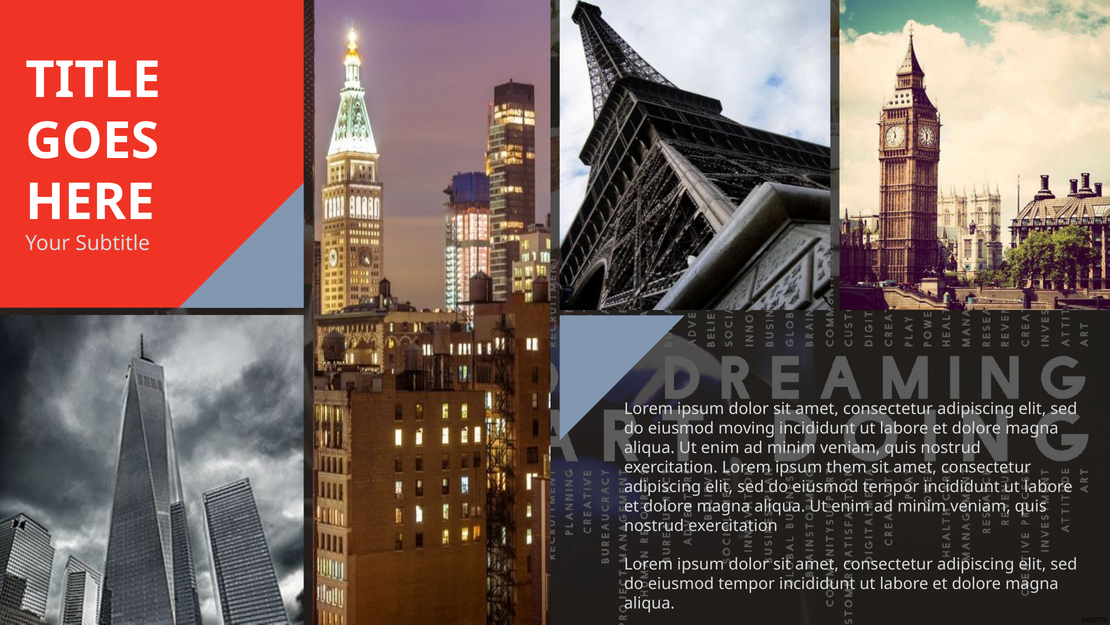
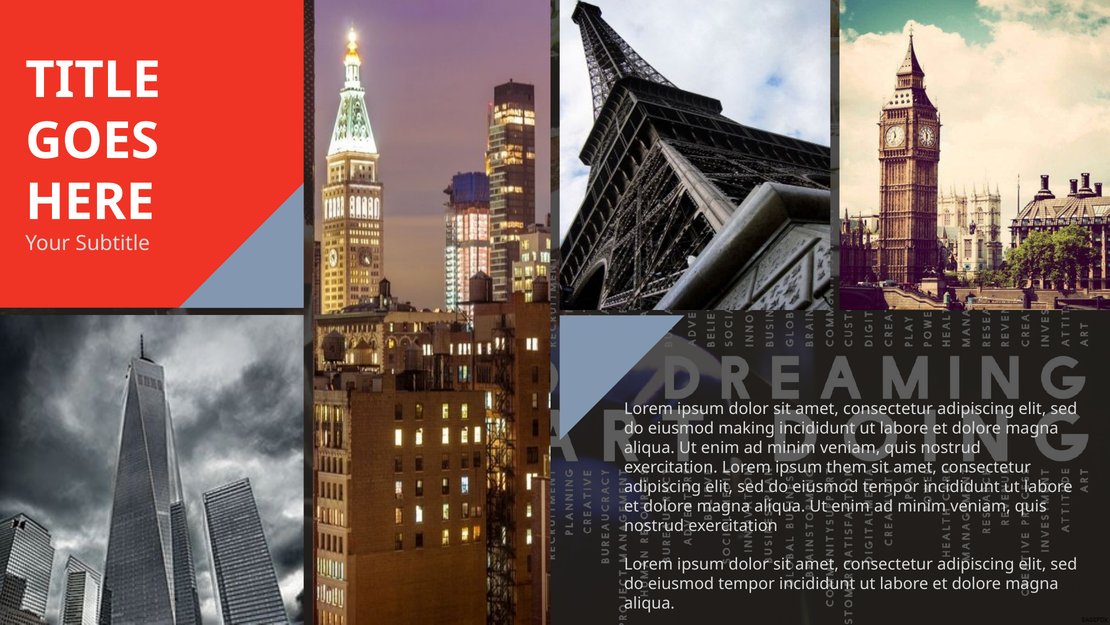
moving: moving -> making
